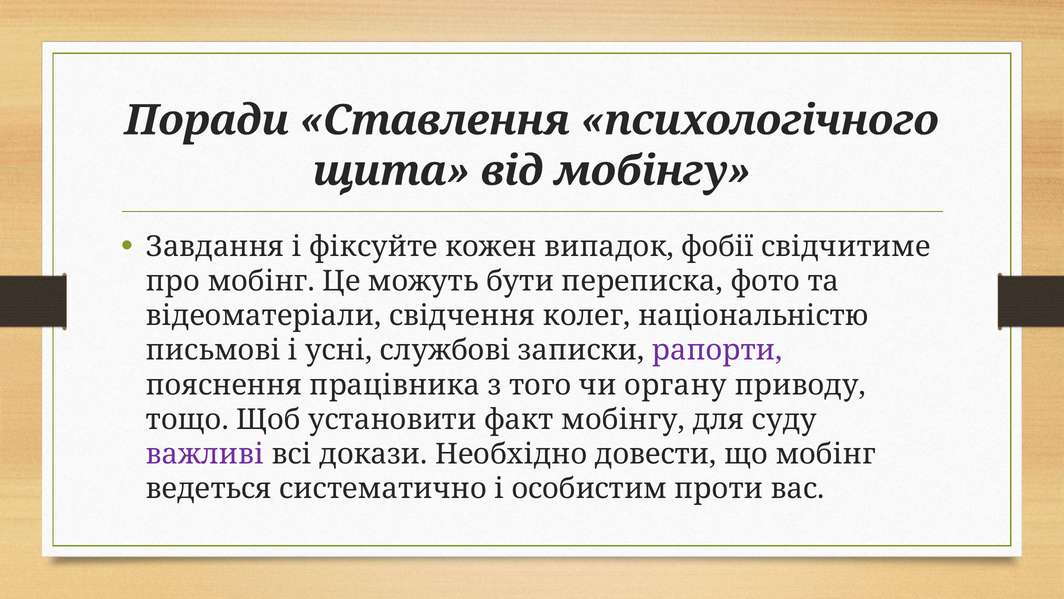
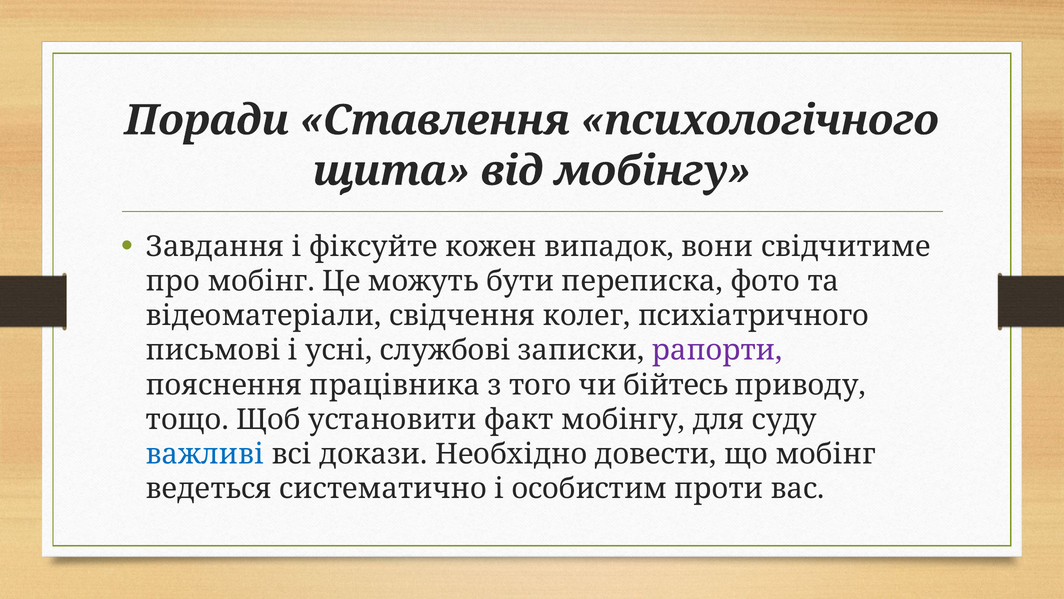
фобії: фобії -> вони
національністю: національністю -> психіатричного
органу: органу -> бійтесь
важливі colour: purple -> blue
